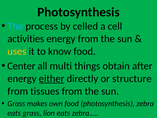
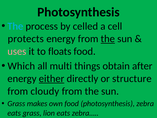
activities: activities -> protects
the at (108, 39) underline: none -> present
uses colour: yellow -> pink
know: know -> floats
Center: Center -> Which
tissues: tissues -> cloudy
